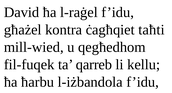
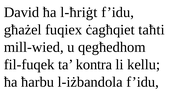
l-raġel: l-raġel -> l-ħriġt
kontra: kontra -> fuqiex
qarreb: qarreb -> kontra
